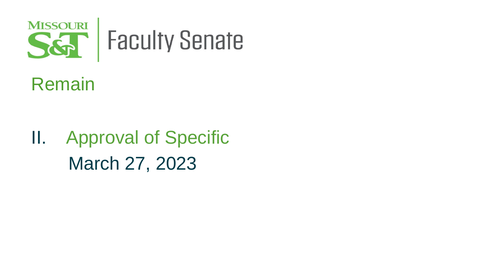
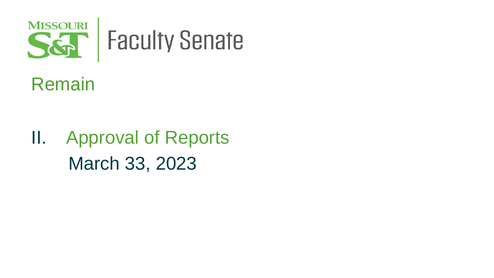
Specific: Specific -> Reports
27: 27 -> 33
